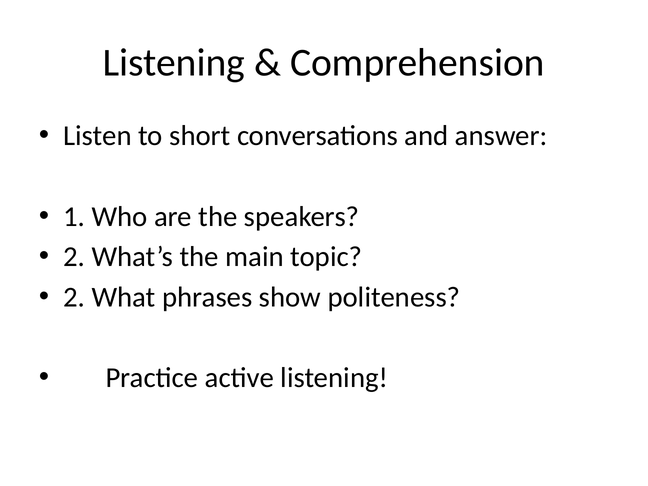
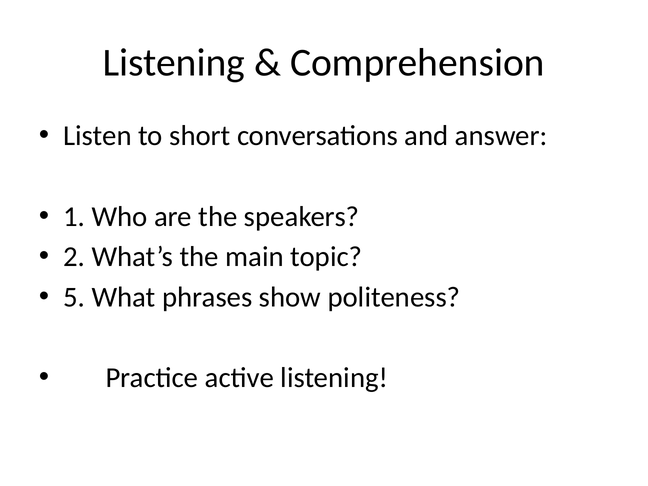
2 at (74, 297): 2 -> 5
